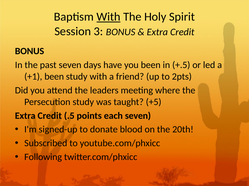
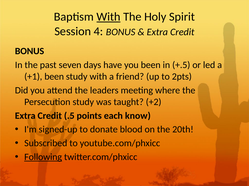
3: 3 -> 4
+5: +5 -> +2
each seven: seven -> know
Following underline: none -> present
